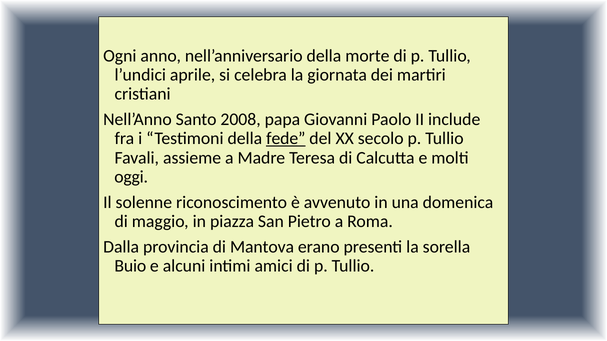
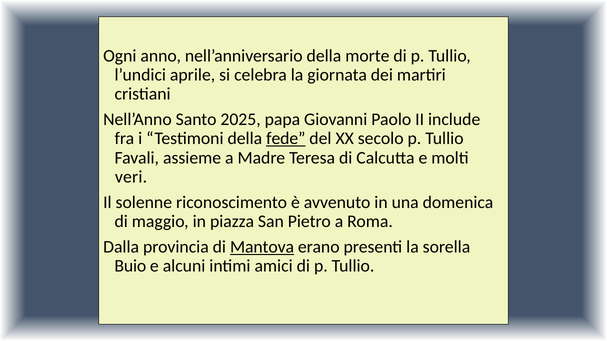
2008: 2008 -> 2025
oggi: oggi -> veri
Mantova underline: none -> present
